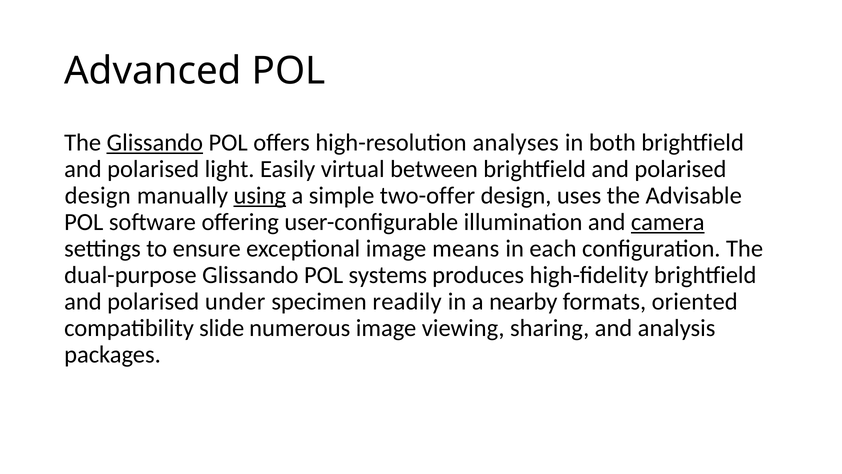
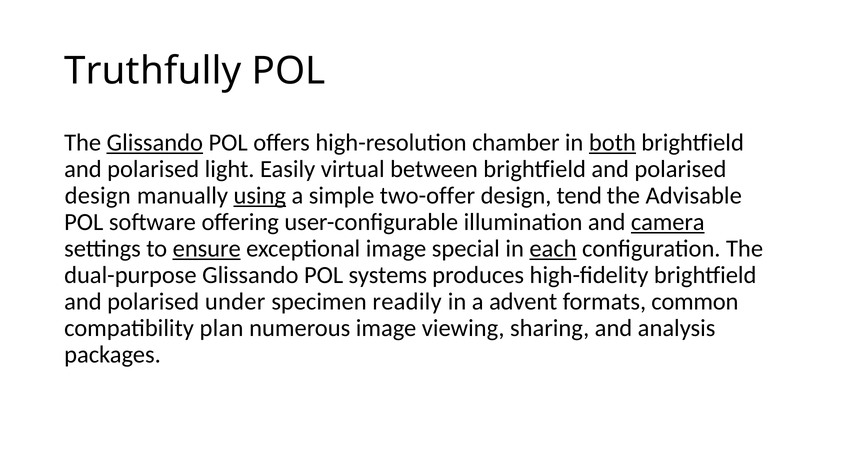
Advanced: Advanced -> Truthfully
analyses: analyses -> chamber
both underline: none -> present
uses: uses -> tend
ensure underline: none -> present
means: means -> special
each underline: none -> present
nearby: nearby -> advent
oriented: oriented -> common
slide: slide -> plan
